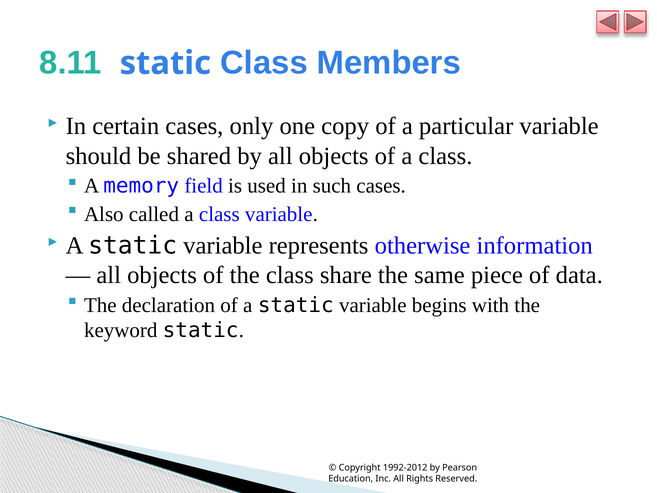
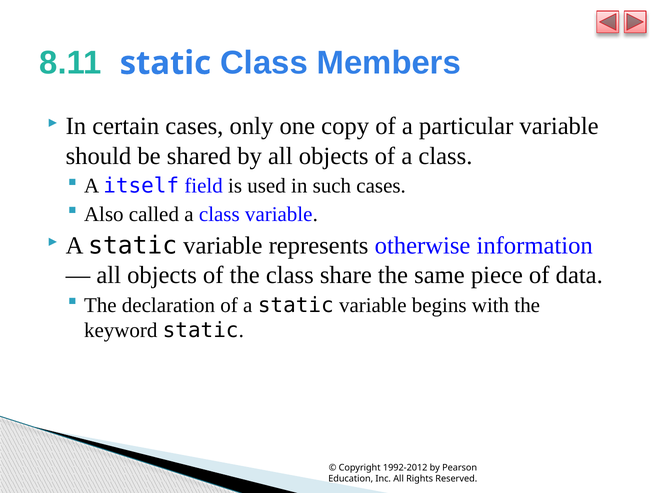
memory: memory -> itself
